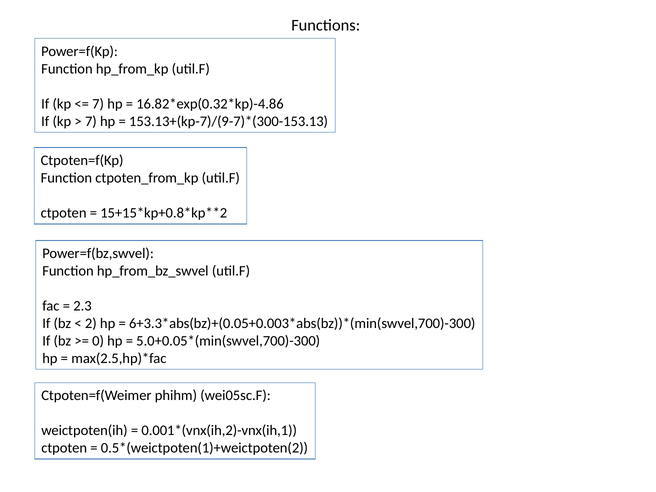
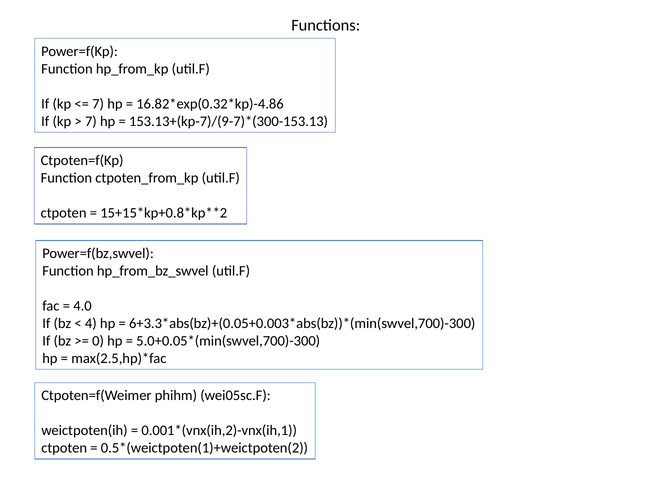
2.3: 2.3 -> 4.0
2: 2 -> 4
